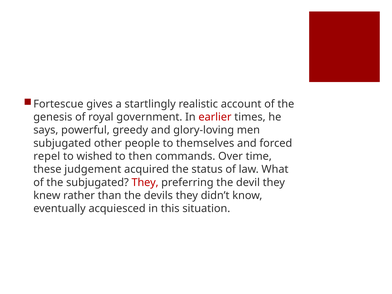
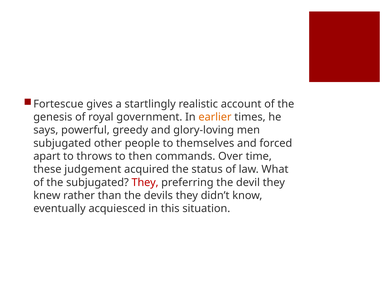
earlier colour: red -> orange
repel: repel -> apart
wished: wished -> throws
